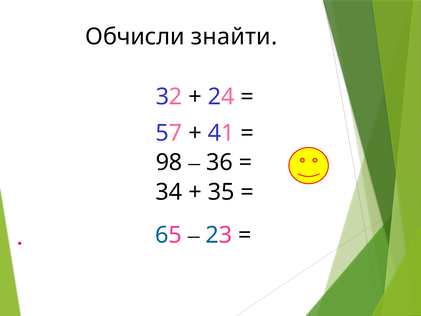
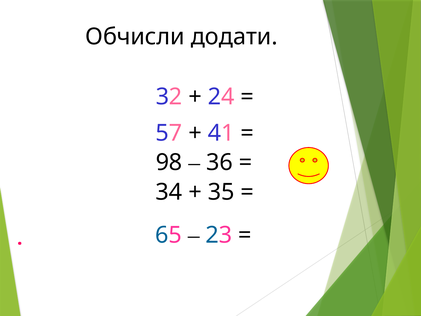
знайти: знайти -> додати
